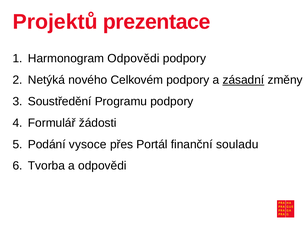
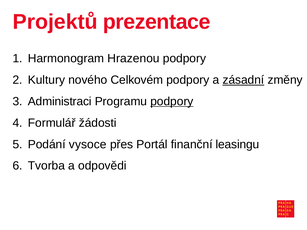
Harmonogram Odpovědi: Odpovědi -> Hrazenou
Netýká: Netýká -> Kultury
Soustředění: Soustředění -> Administraci
podpory at (172, 101) underline: none -> present
souladu: souladu -> leasingu
